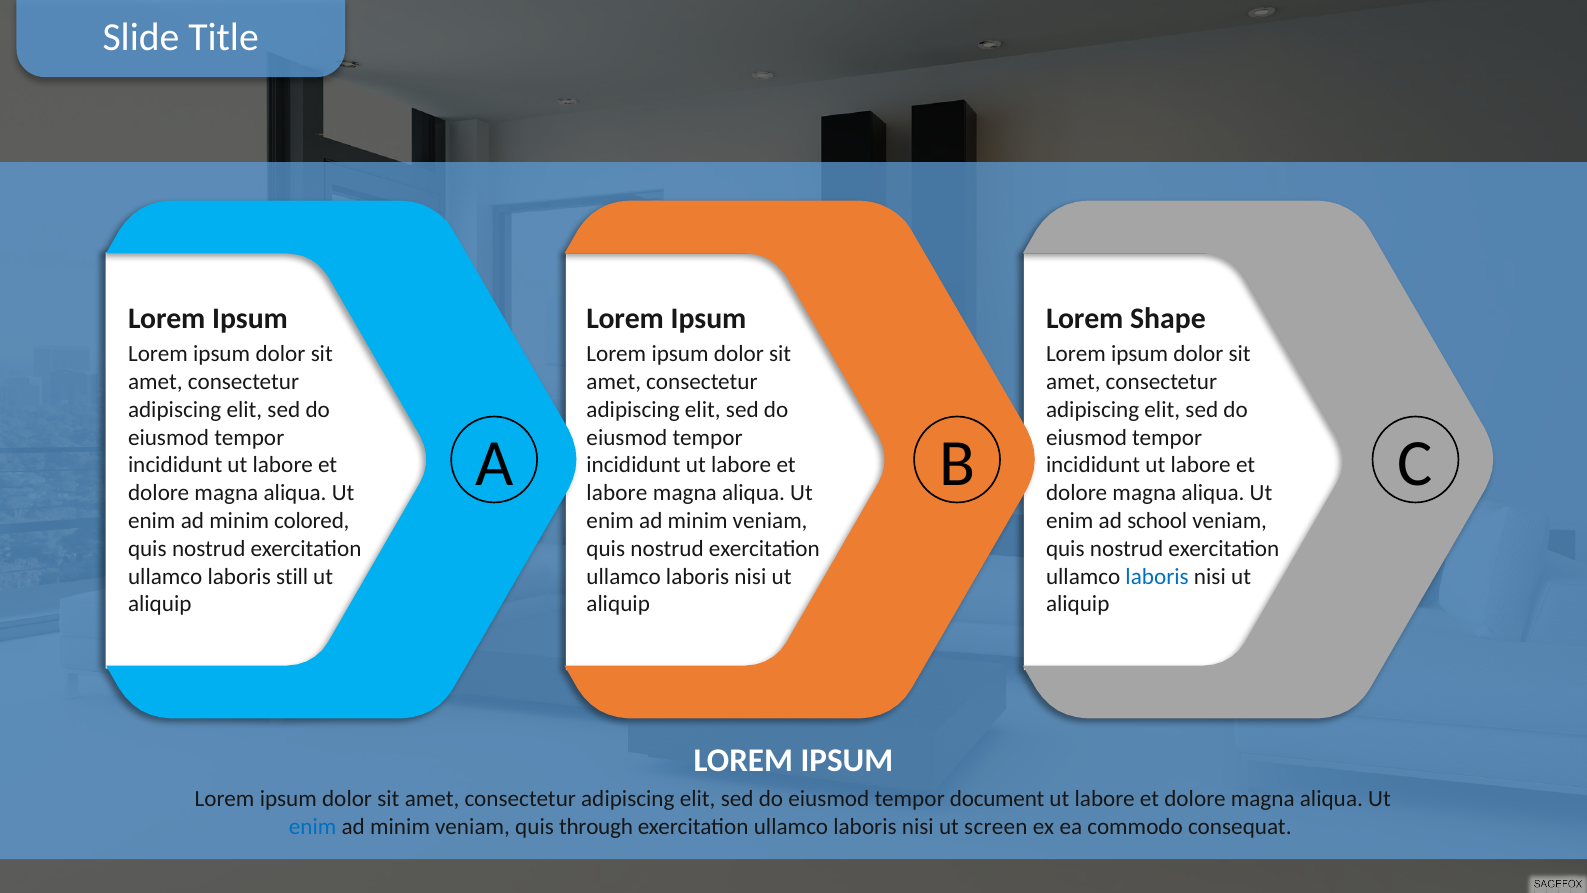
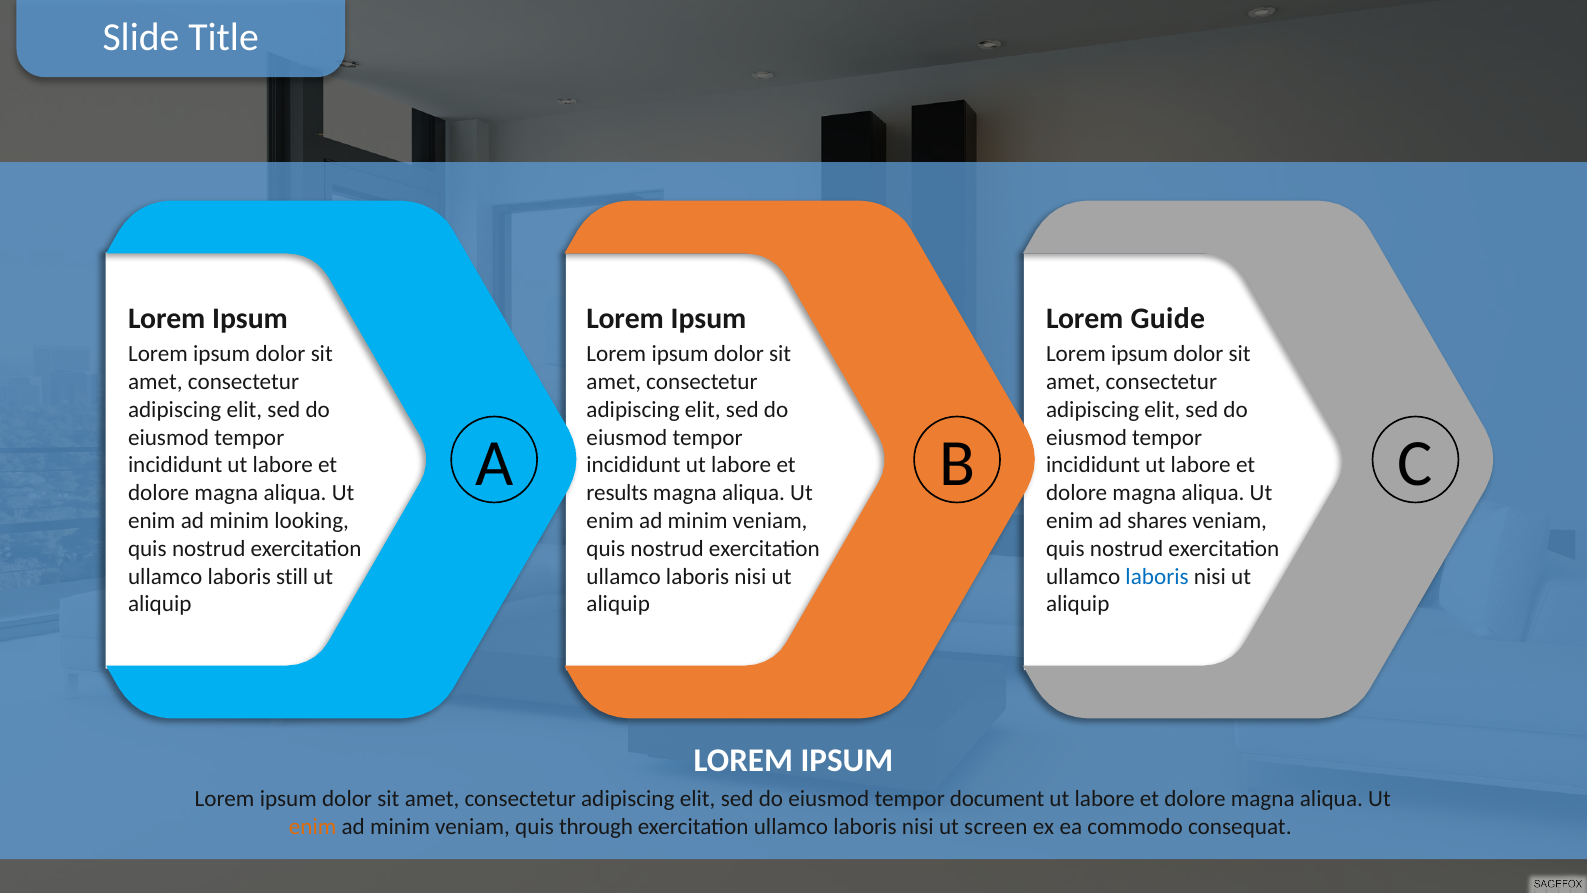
Shape: Shape -> Guide
labore at (617, 493): labore -> results
colored: colored -> looking
school: school -> shares
enim at (313, 826) colour: blue -> orange
